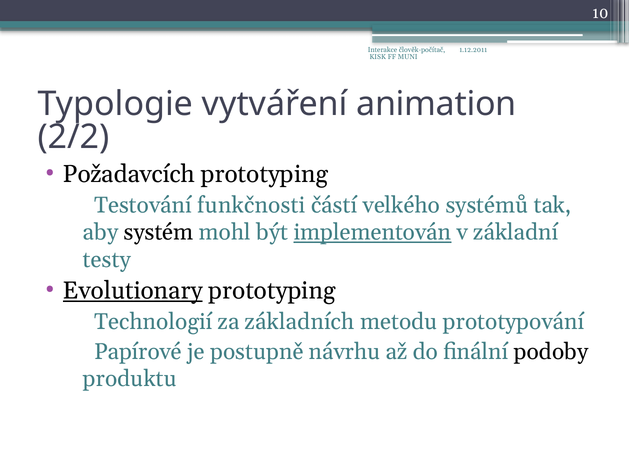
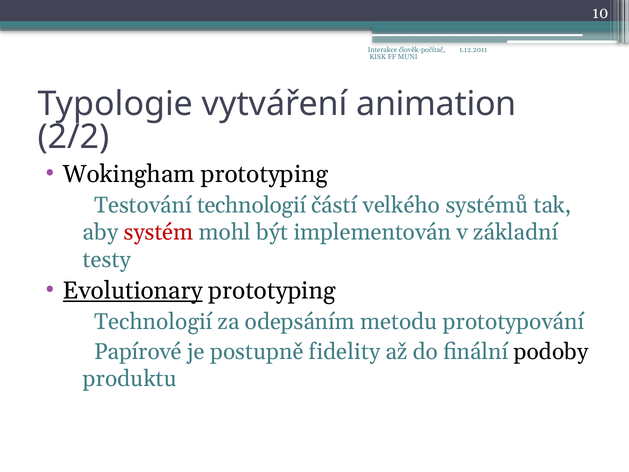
Požadavcích: Požadavcích -> Wokingham
Testování funkčnosti: funkčnosti -> technologií
systém colour: black -> red
implementován underline: present -> none
základních: základních -> odepsáním
návrhu: návrhu -> fidelity
